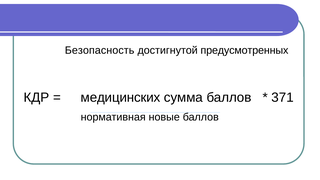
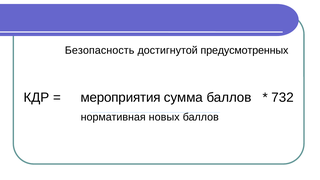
медицинских: медицинских -> мероприятия
371: 371 -> 732
новые: новые -> новых
